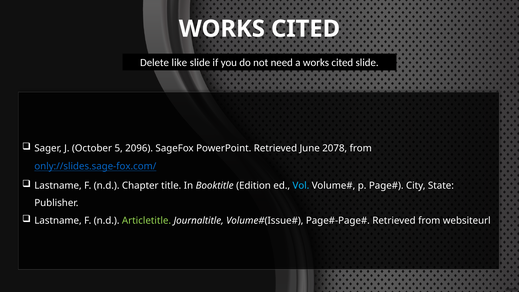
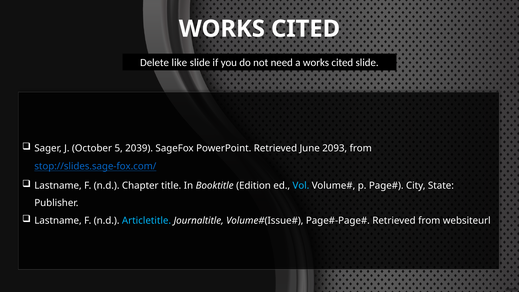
2096: 2096 -> 2039
2078: 2078 -> 2093
only://slides.sage-fox.com/: only://slides.sage-fox.com/ -> stop://slides.sage-fox.com/
Articletitle colour: light green -> light blue
